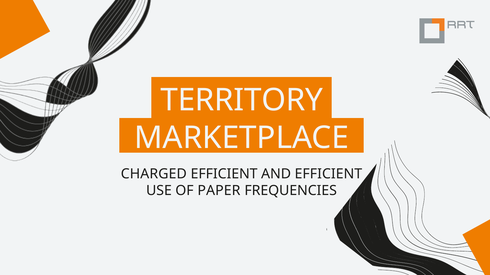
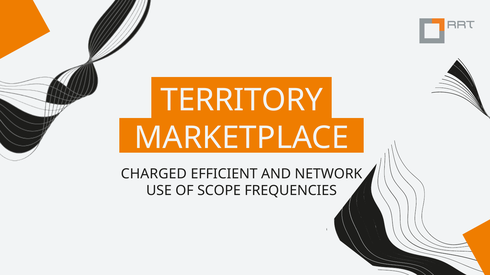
AND EFFICIENT: EFFICIENT -> NETWORK
PAPER: PAPER -> SCOPE
